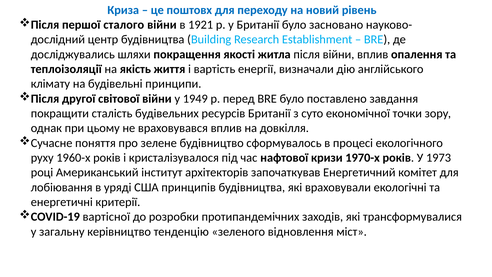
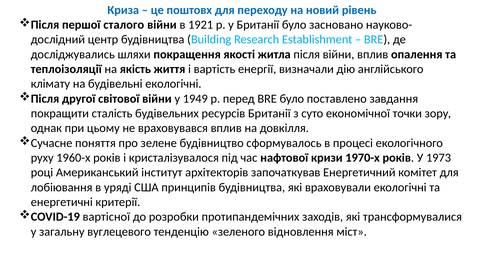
будівельні принципи: принципи -> екологічні
керівництво: керівництво -> вуглецевого
